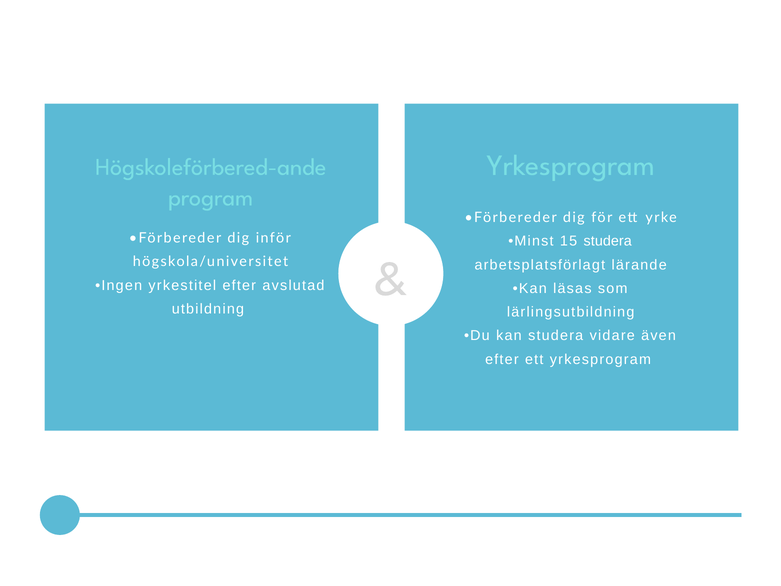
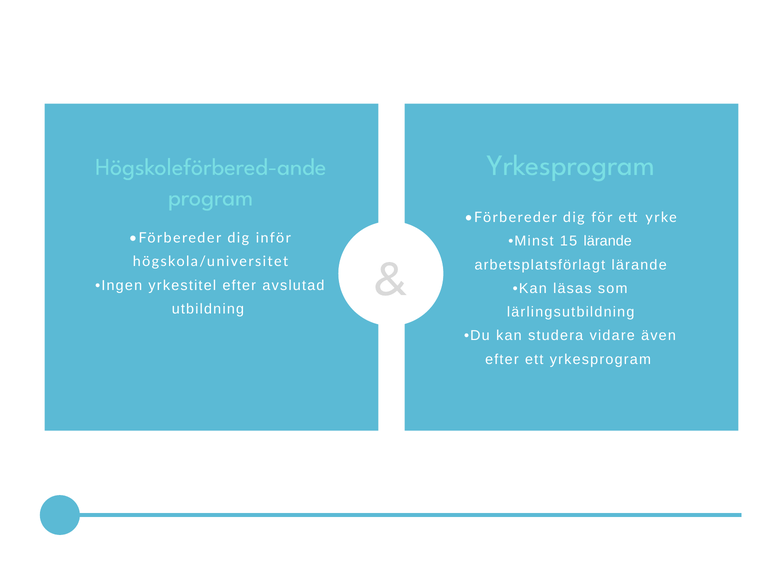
15 studera: studera -> lärande
